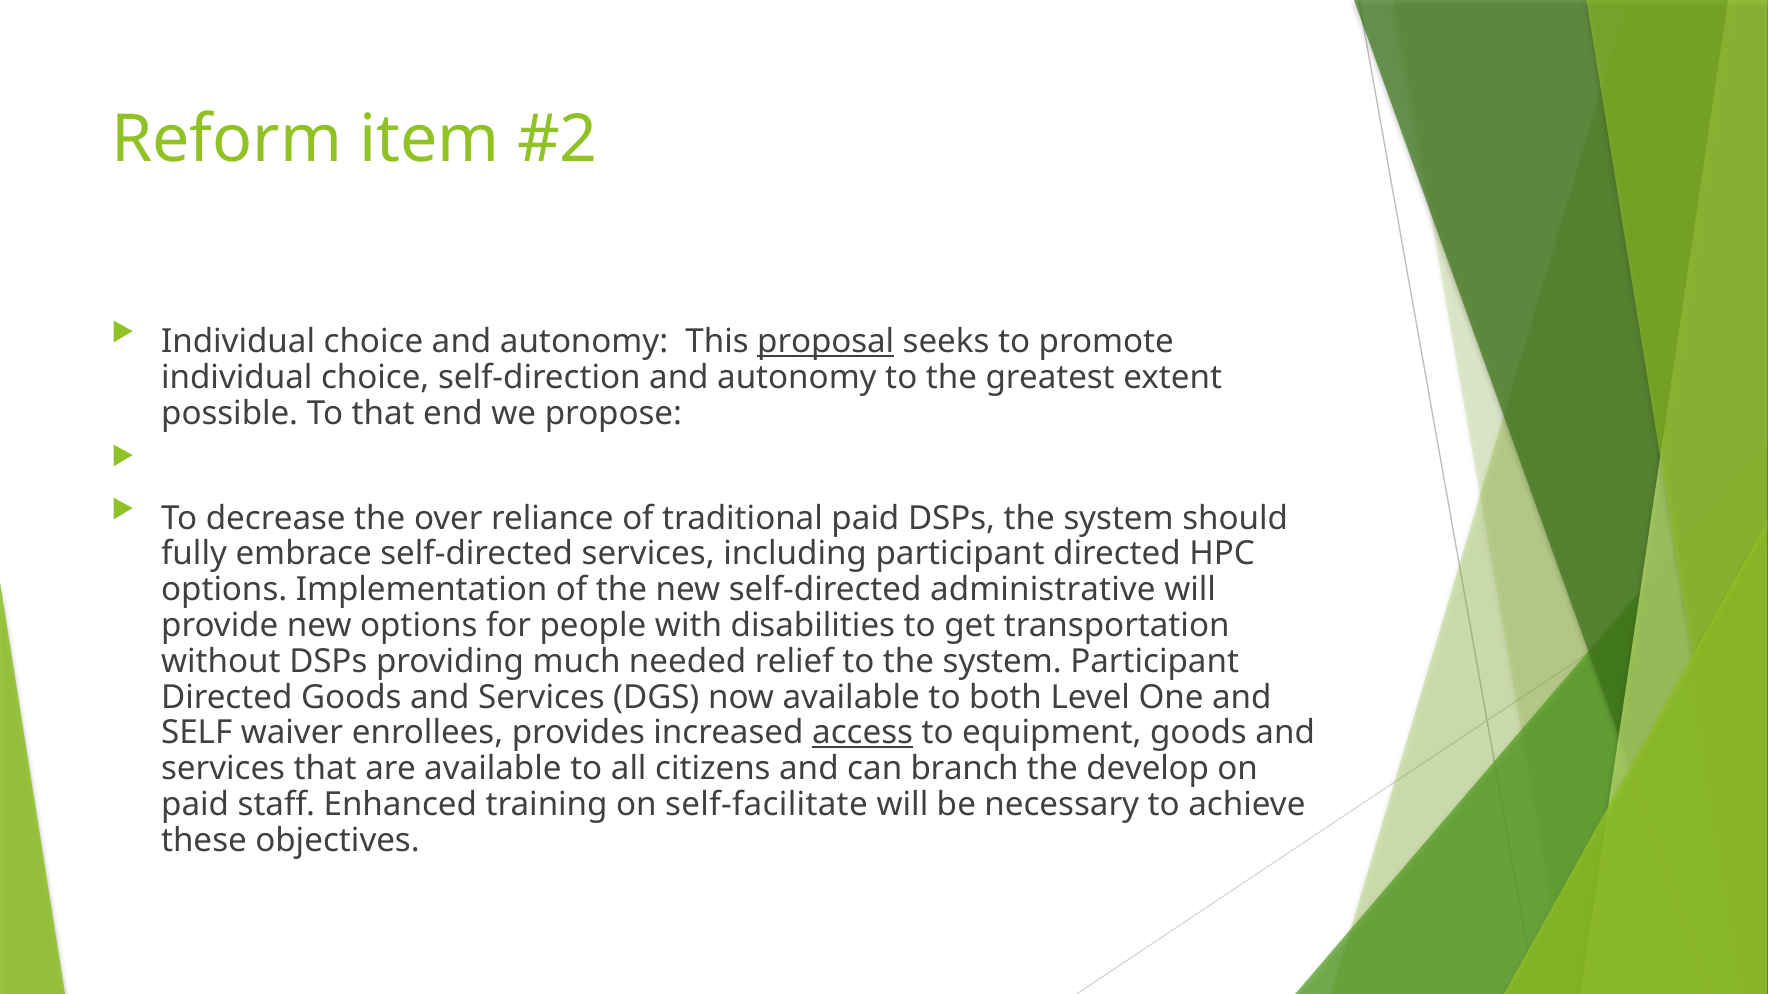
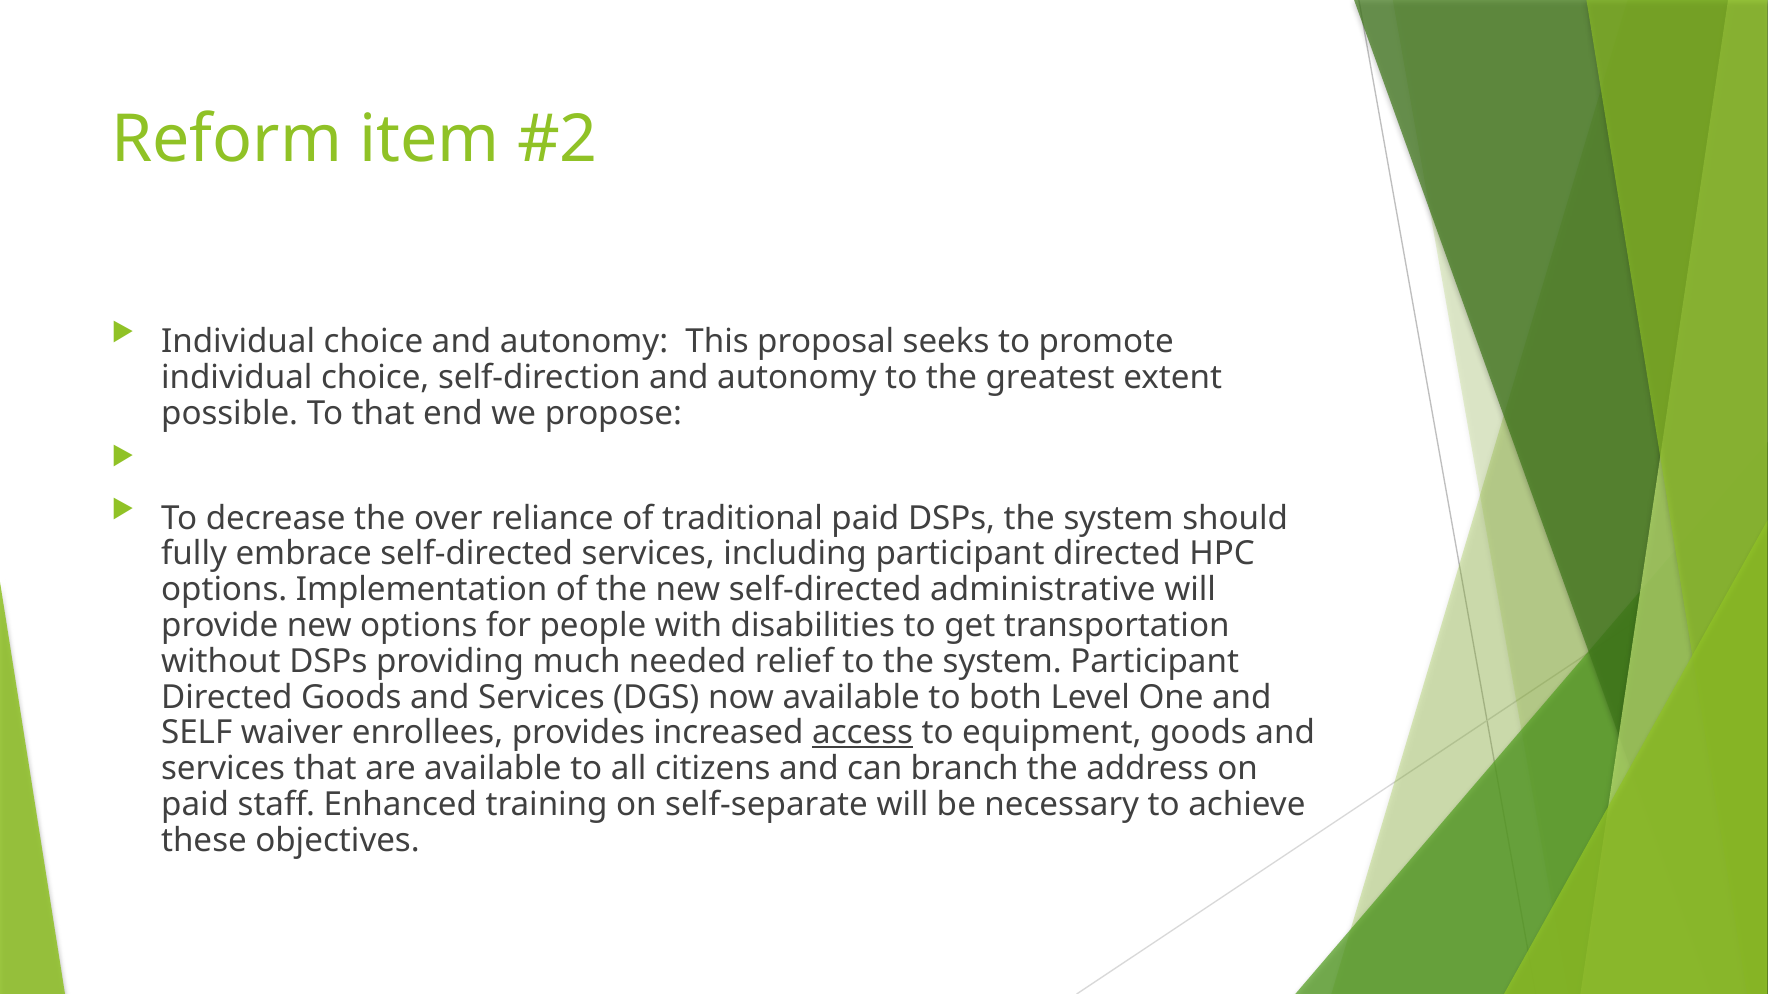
proposal underline: present -> none
develop: develop -> address
self-facilitate: self-facilitate -> self-separate
